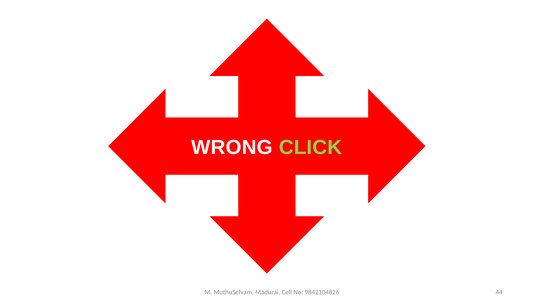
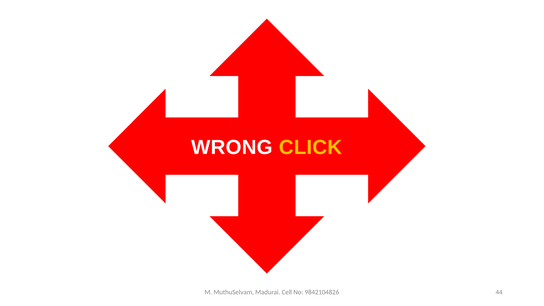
CLICK colour: light green -> yellow
